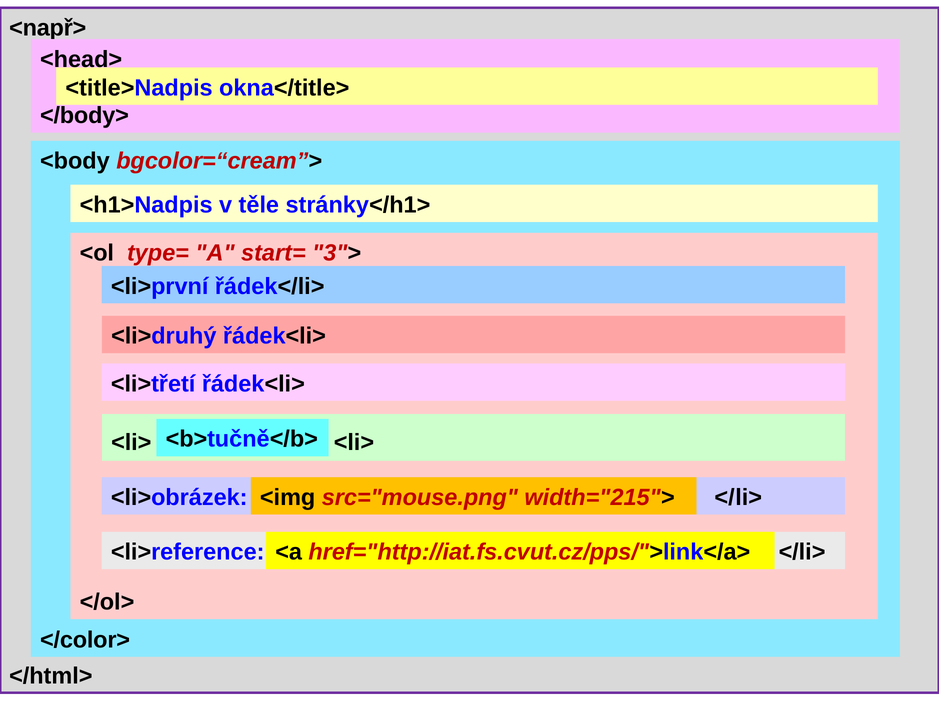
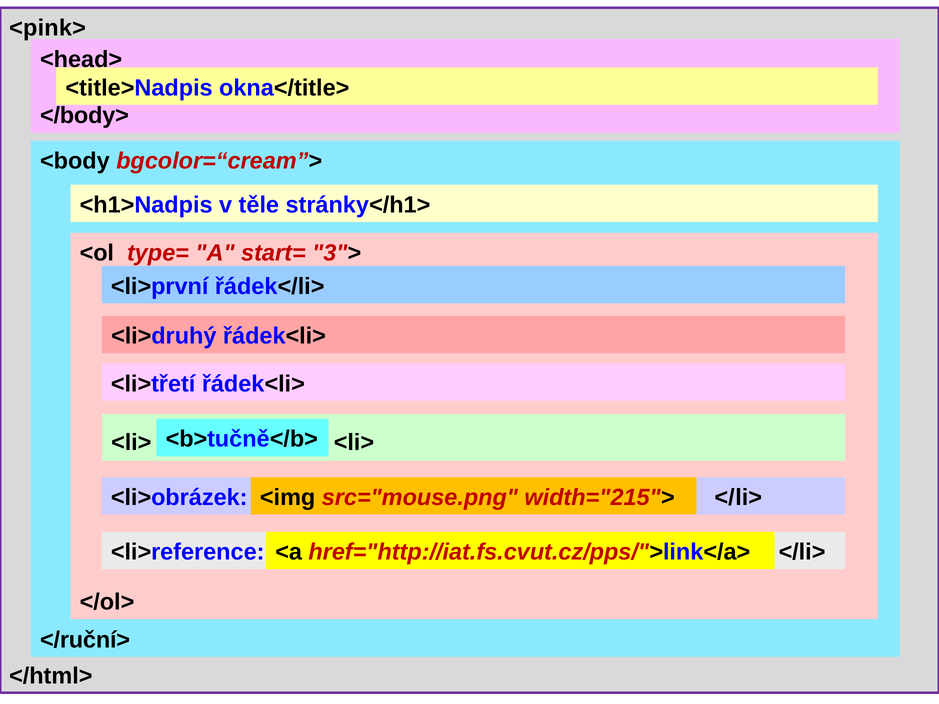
<např>: <např> -> <pink>
</color>: </color> -> </ruční>
